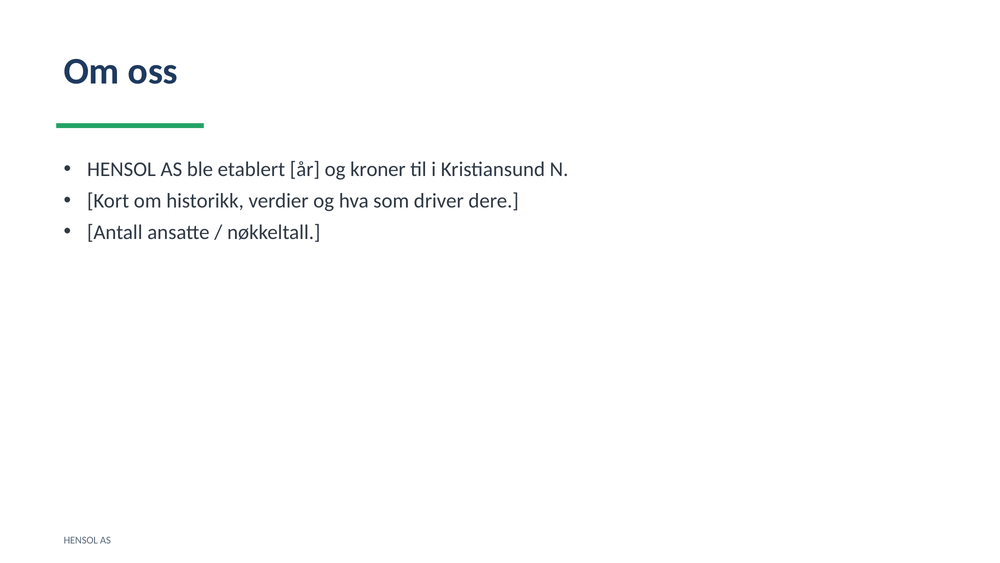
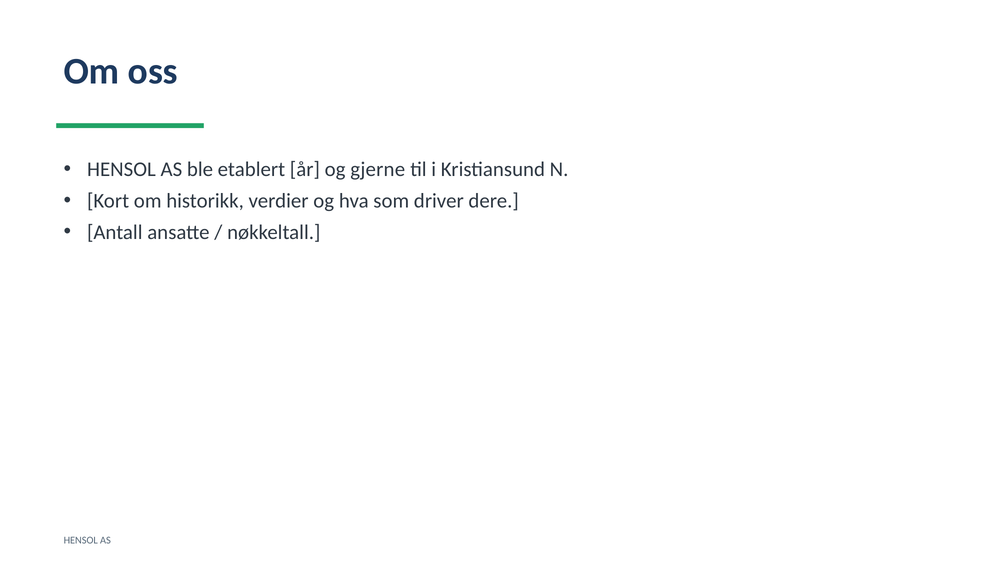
kroner: kroner -> gjerne
